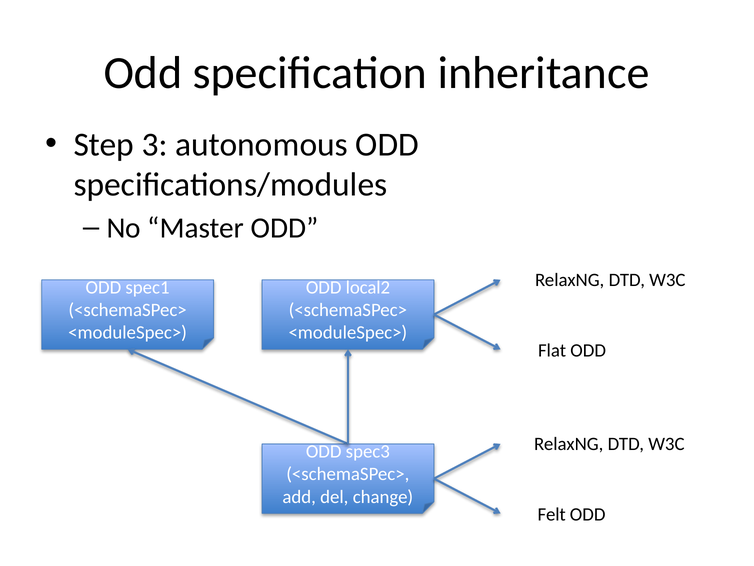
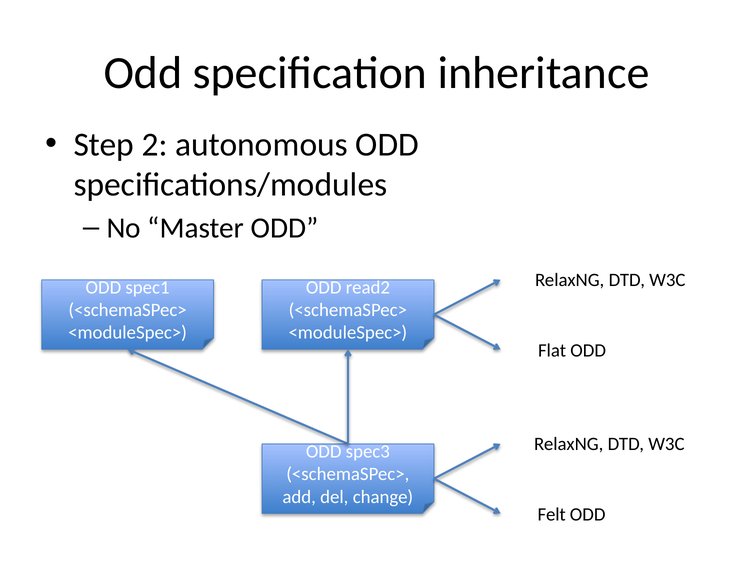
3: 3 -> 2
local2: local2 -> read2
